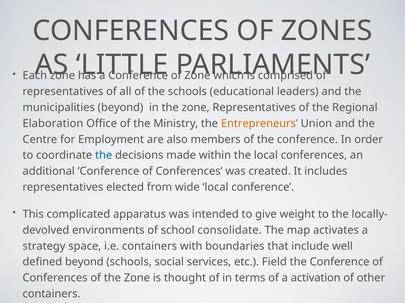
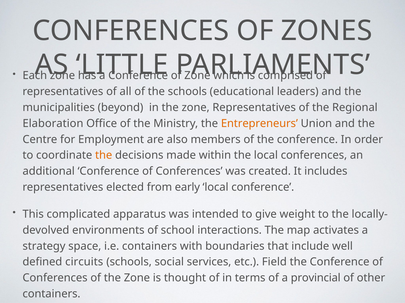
the at (104, 156) colour: blue -> orange
wide: wide -> early
consolidate: consolidate -> interactions
defined beyond: beyond -> circuits
activation: activation -> provincial
